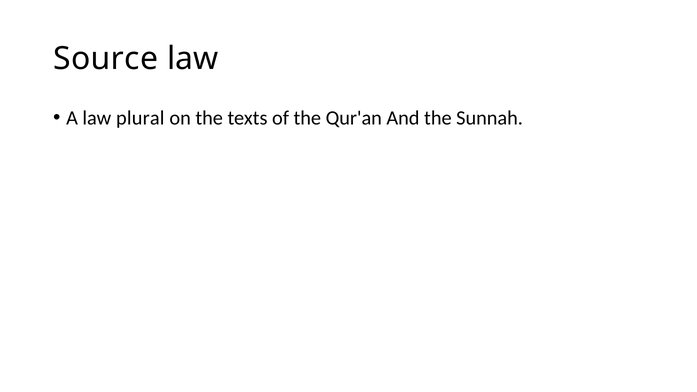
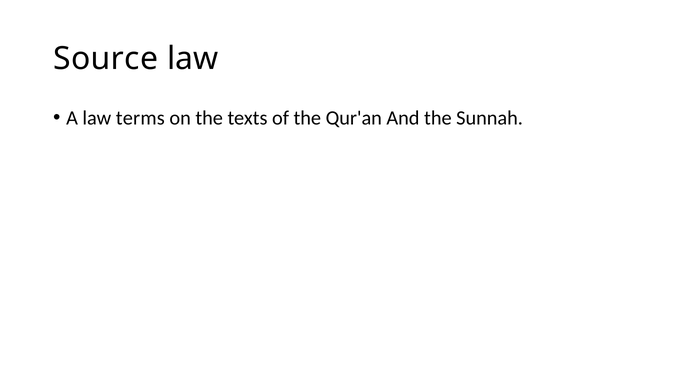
plural: plural -> terms
